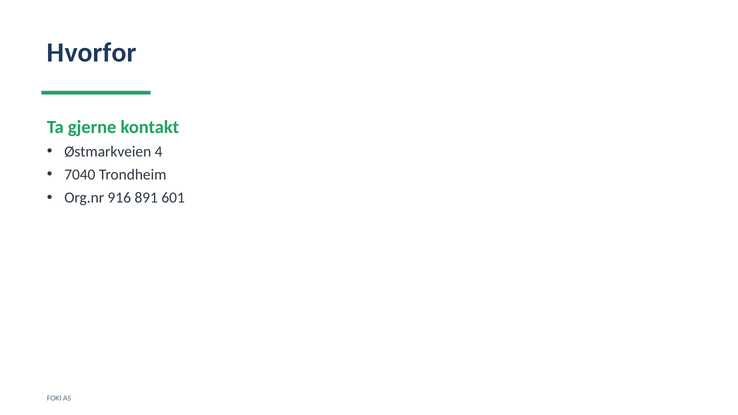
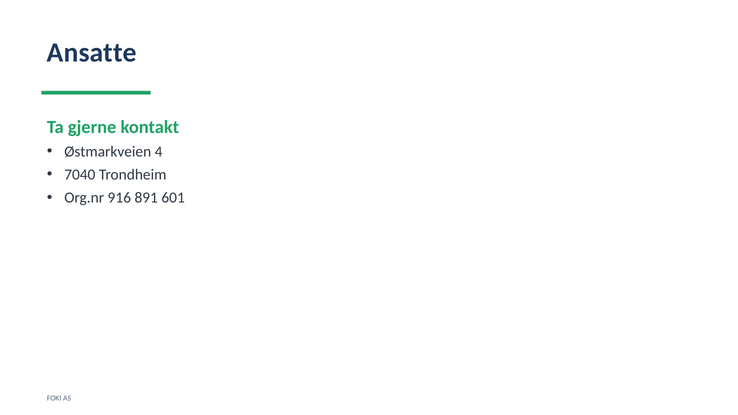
Hvorfor: Hvorfor -> Ansatte
